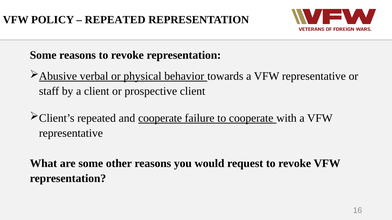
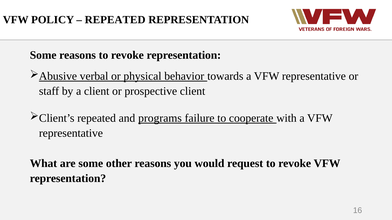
and cooperate: cooperate -> programs
